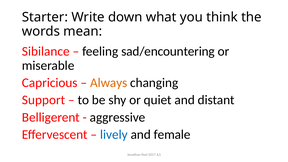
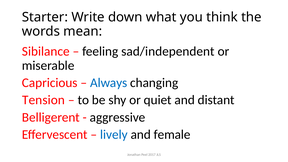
sad/encountering: sad/encountering -> sad/independent
Always colour: orange -> blue
Support: Support -> Tension
